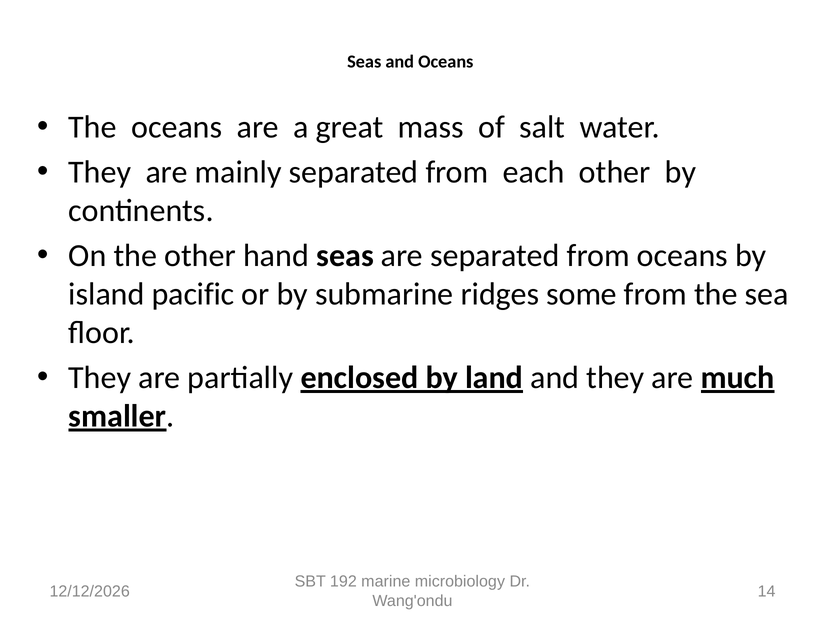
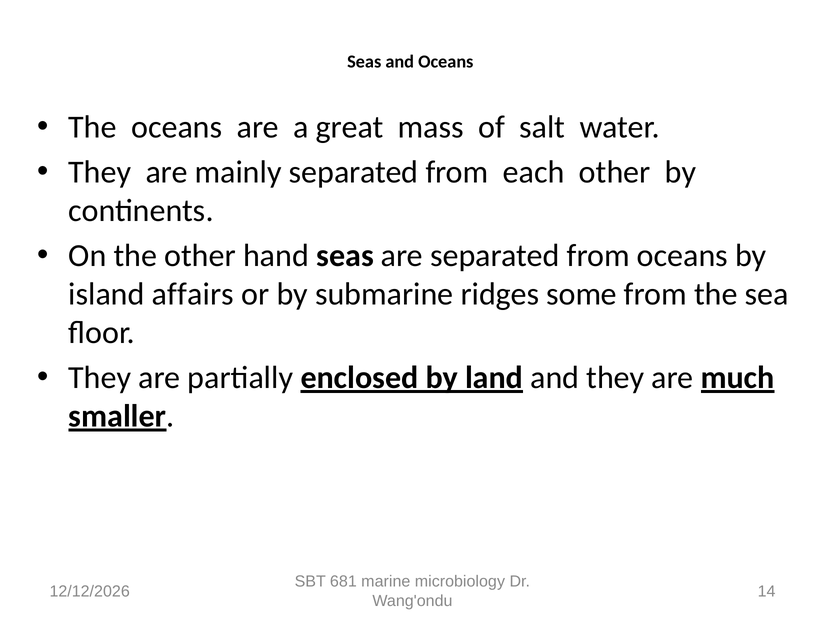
pacific: pacific -> affairs
192: 192 -> 681
